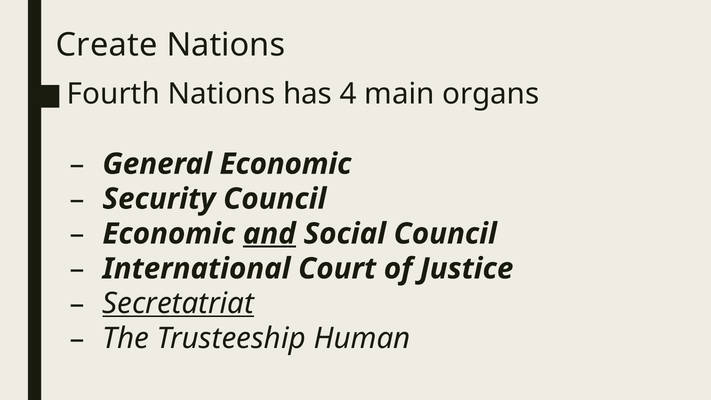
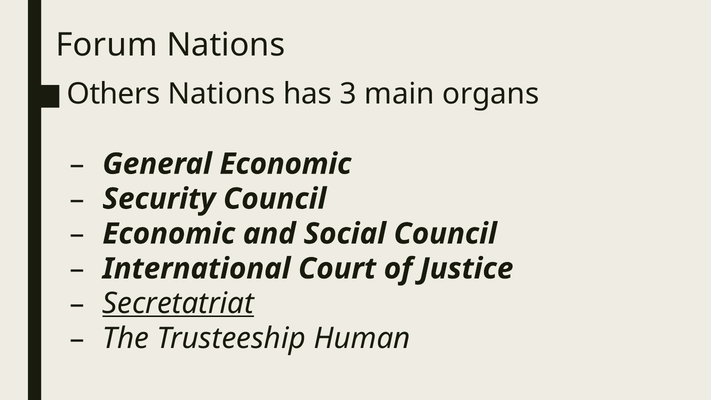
Create: Create -> Forum
Fourth: Fourth -> Others
4: 4 -> 3
and underline: present -> none
